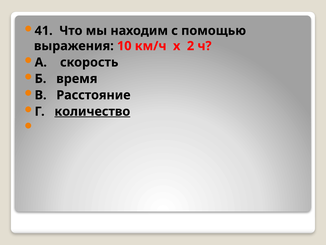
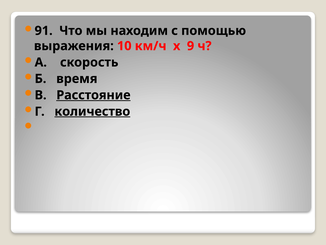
41: 41 -> 91
2: 2 -> 9
Расстояние underline: none -> present
